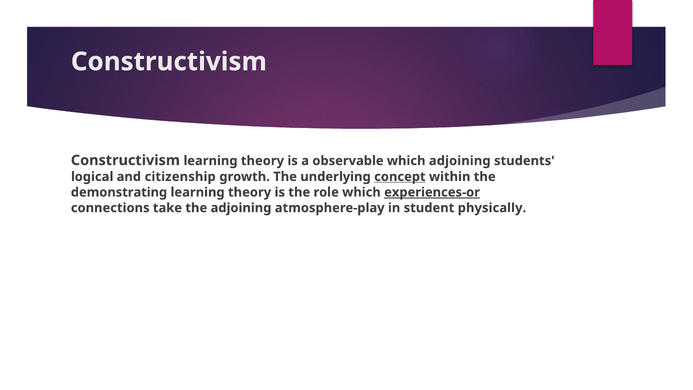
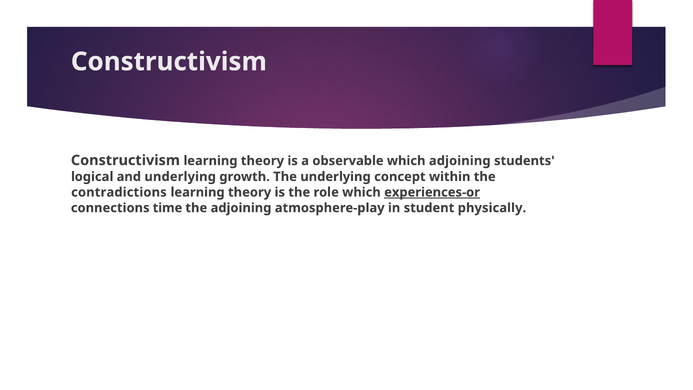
and citizenship: citizenship -> underlying
concept underline: present -> none
demonstrating: demonstrating -> contradictions
take: take -> time
